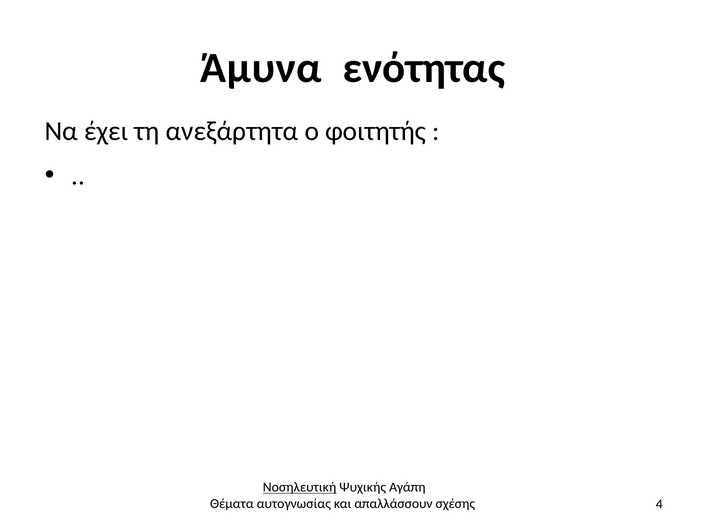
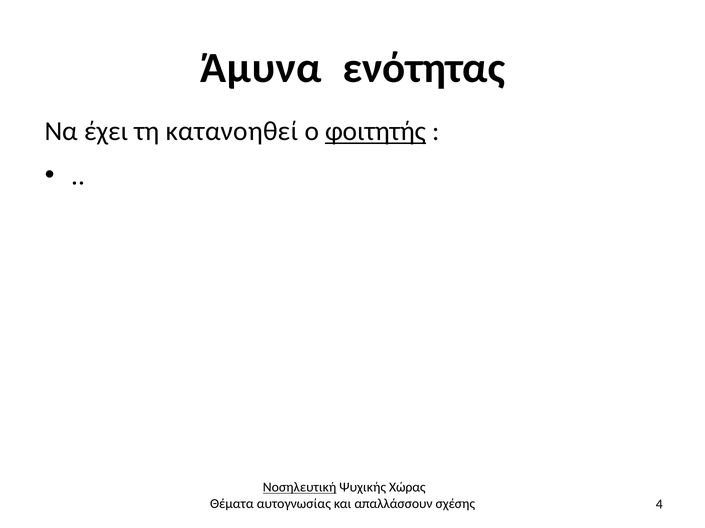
ανεξάρτητα: ανεξάρτητα -> κατανοηθεί
φοιτητής underline: none -> present
Αγάπη: Αγάπη -> Χώρας
